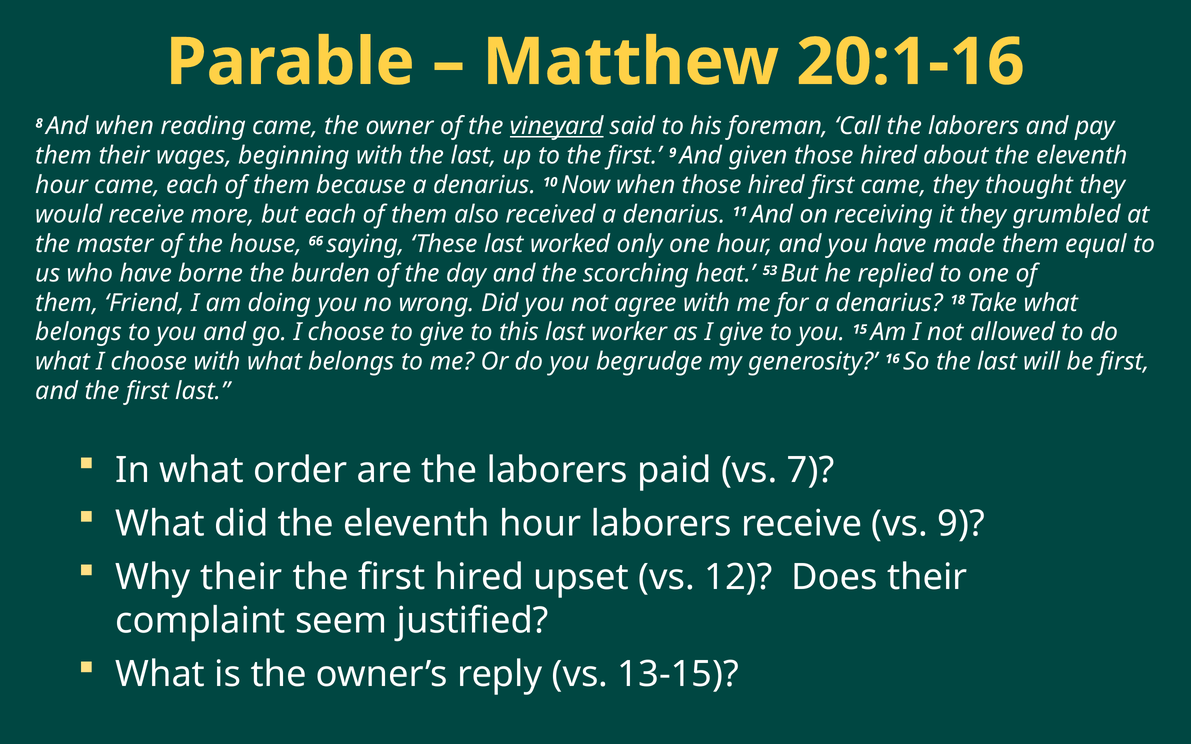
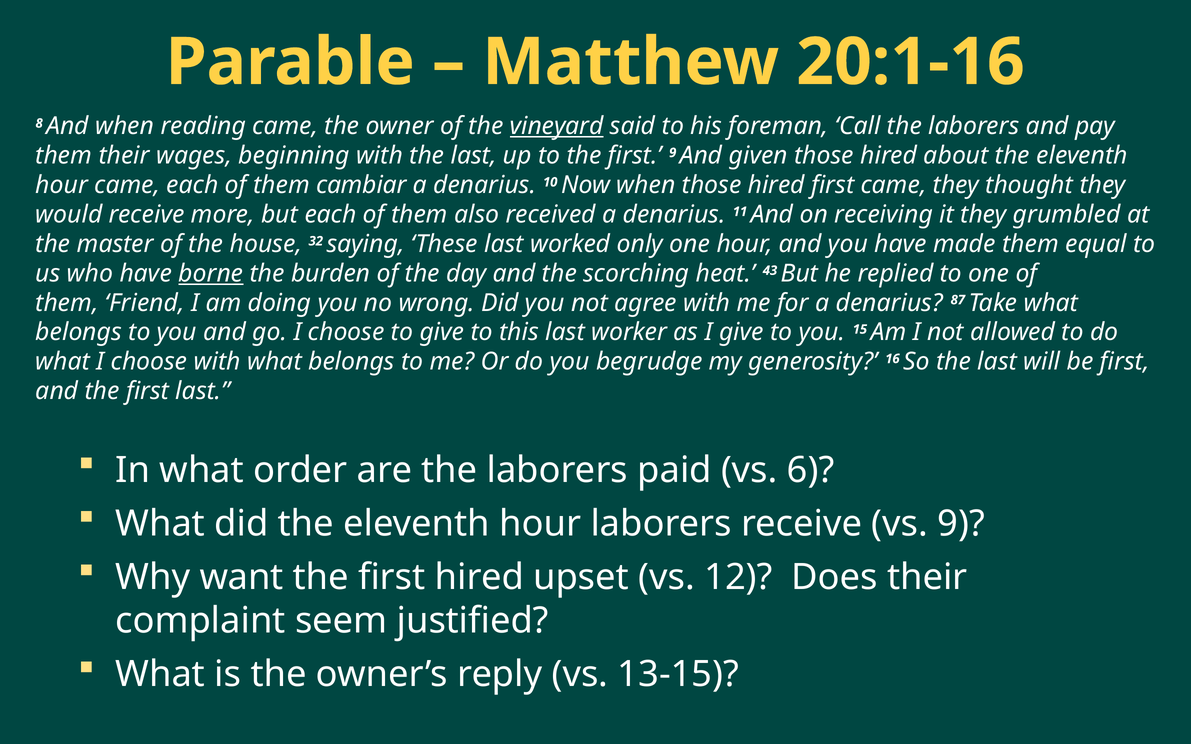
because: because -> cambiar
66: 66 -> 32
borne underline: none -> present
53: 53 -> 43
18: 18 -> 87
7: 7 -> 6
Why their: their -> want
